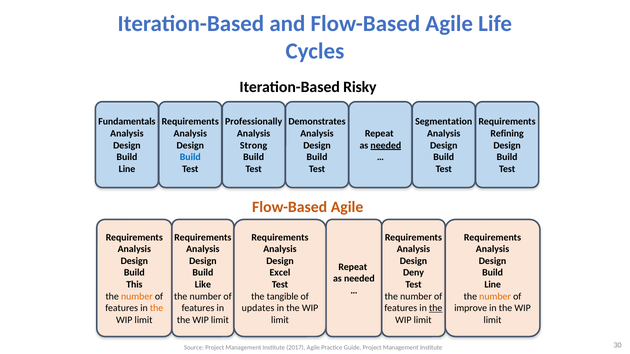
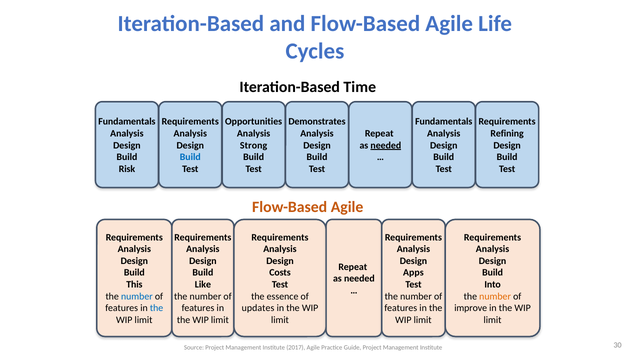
Risky: Risky -> Time
Professionally: Professionally -> Opportunities
Segmentation at (444, 122): Segmentation -> Fundamentals
Line at (127, 169): Line -> Risk
Excel: Excel -> Costs
Deny: Deny -> Apps
Line at (493, 285): Line -> Into
number at (137, 297) colour: orange -> blue
tangible: tangible -> essence
the at (157, 308) colour: orange -> blue
the at (436, 308) underline: present -> none
